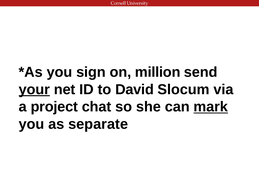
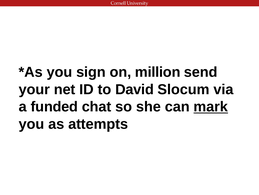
your underline: present -> none
project: project -> funded
separate: separate -> attempts
